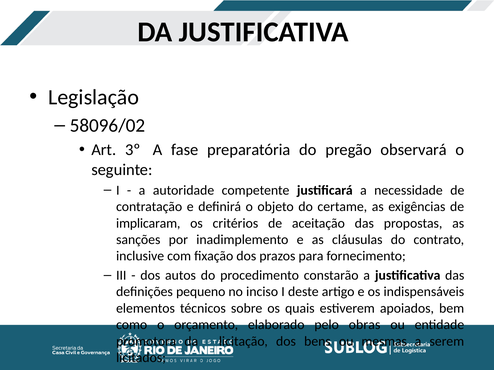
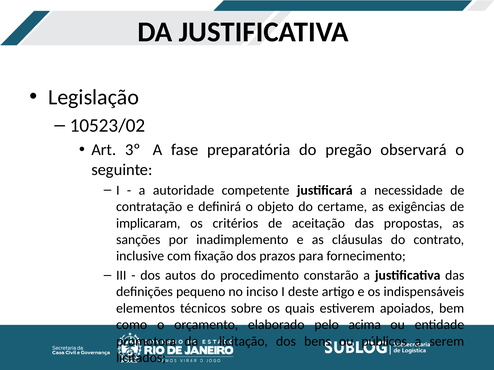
58096/02: 58096/02 -> 10523/02
obras: obras -> acima
mesmas: mesmas -> públicos
